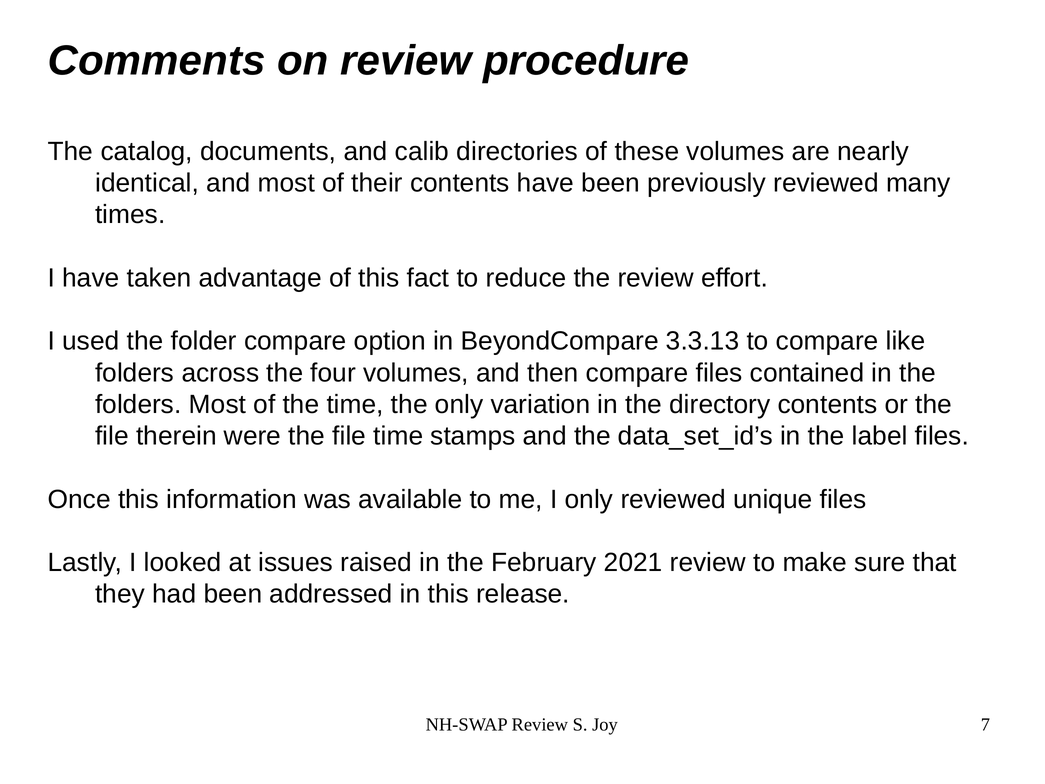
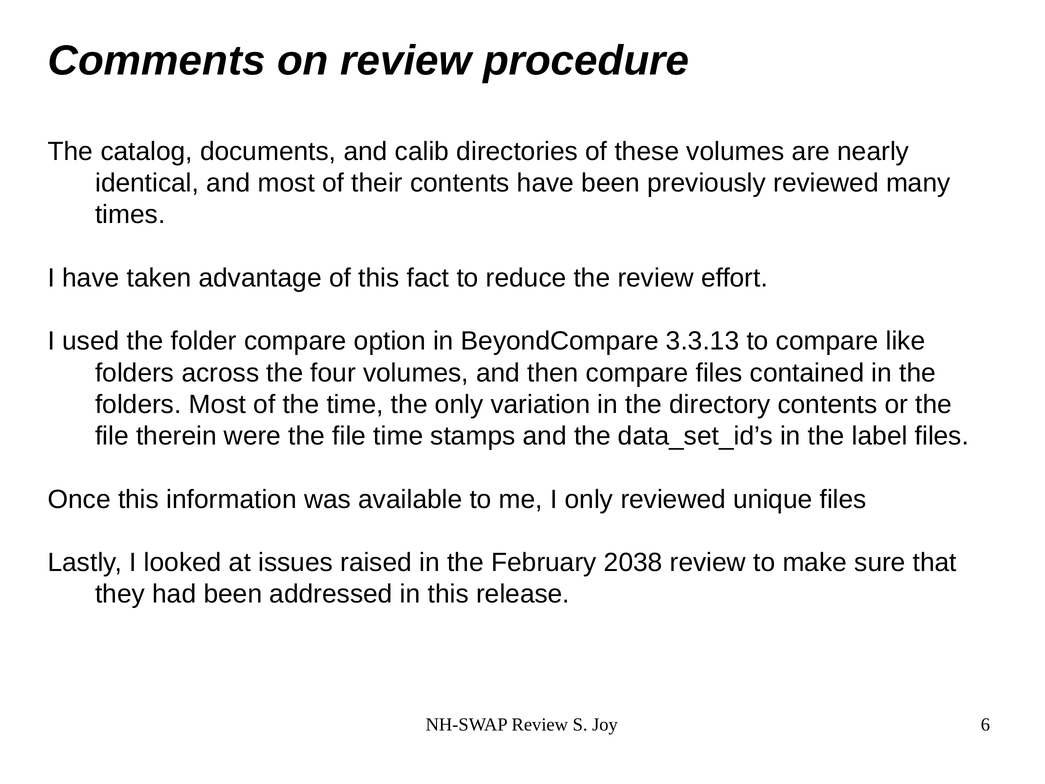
2021: 2021 -> 2038
7: 7 -> 6
